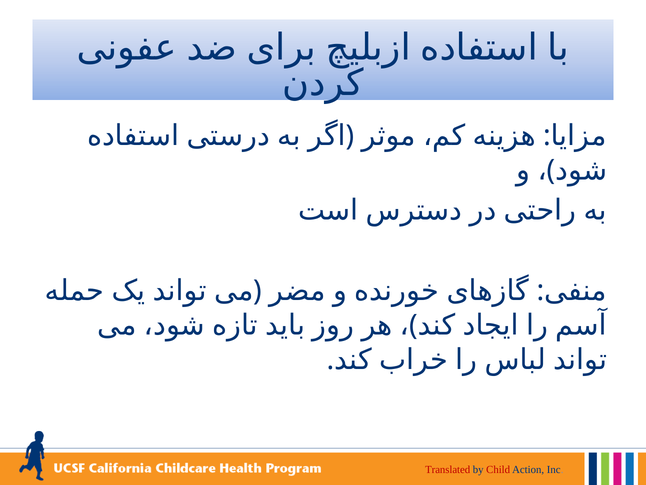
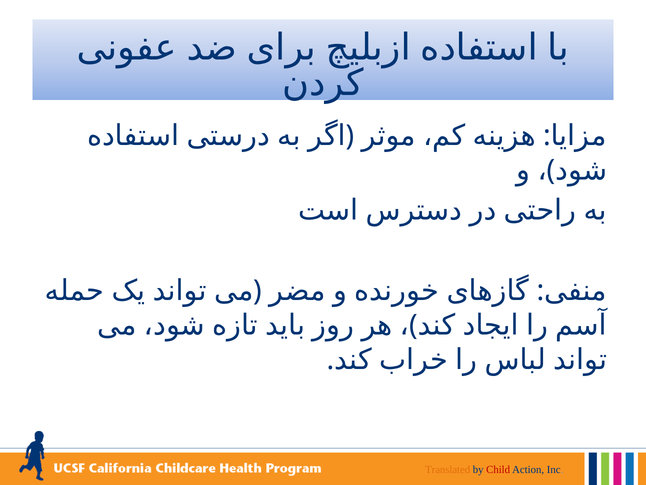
Translated colour: red -> orange
